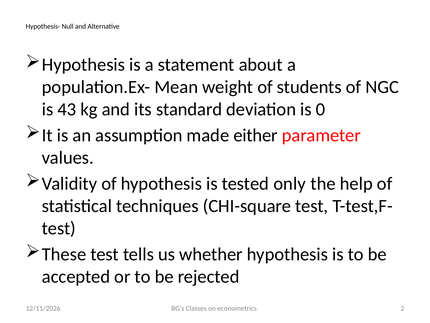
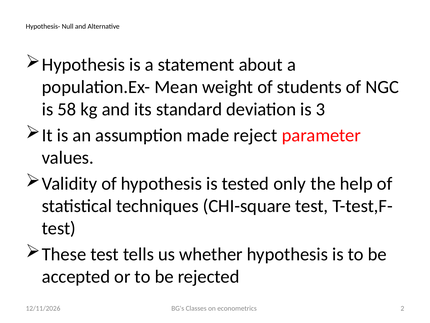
43: 43 -> 58
0: 0 -> 3
either: either -> reject
